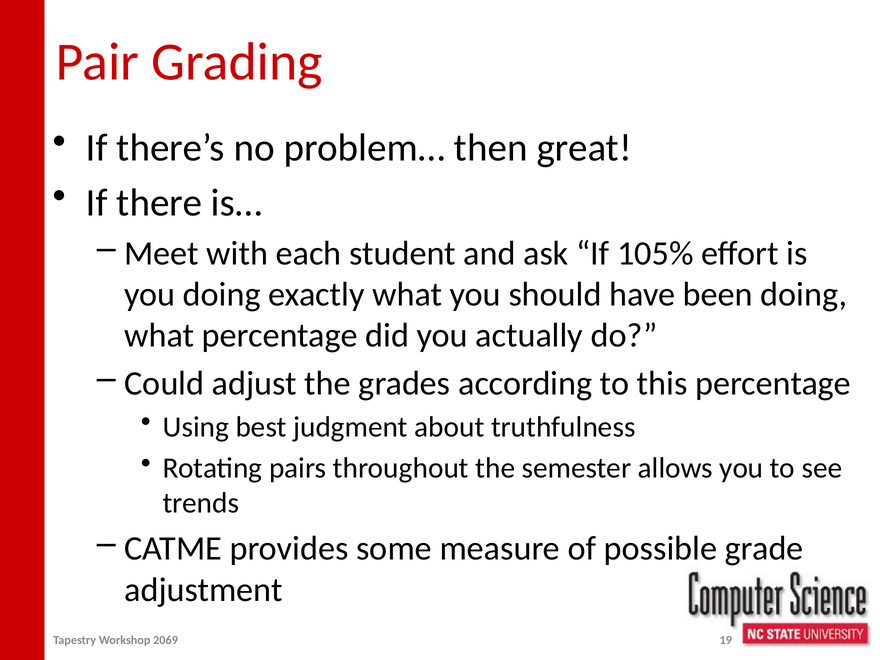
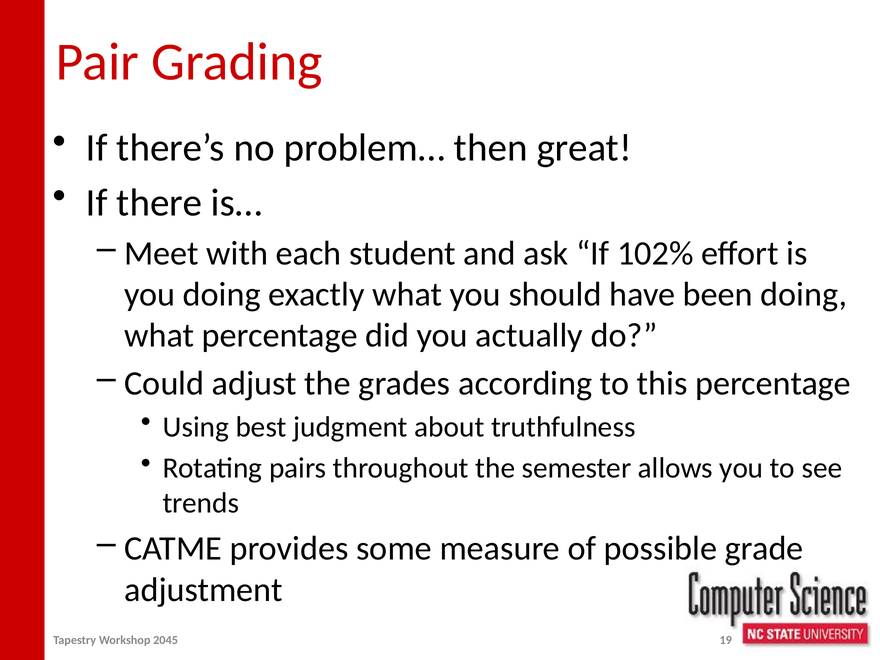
105%: 105% -> 102%
2069: 2069 -> 2045
